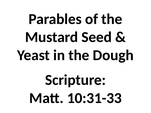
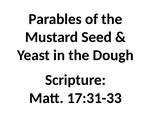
10:31-33: 10:31-33 -> 17:31-33
